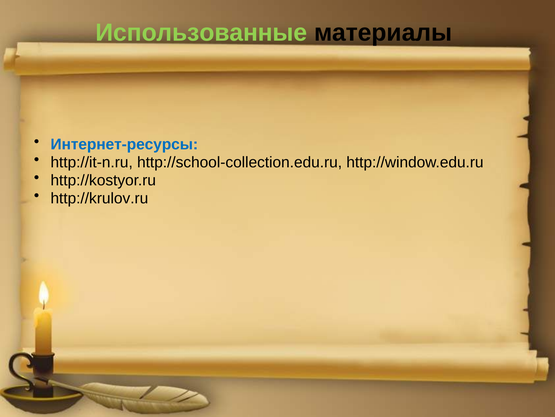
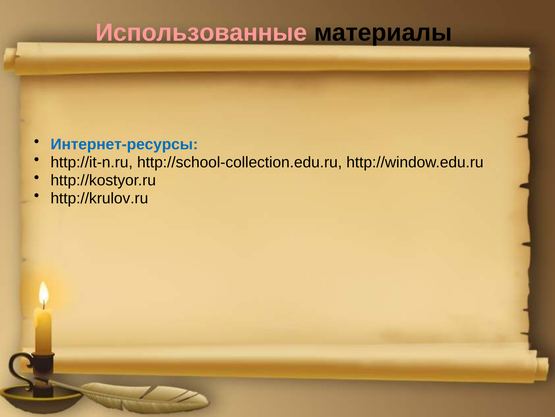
Использованные colour: light green -> pink
